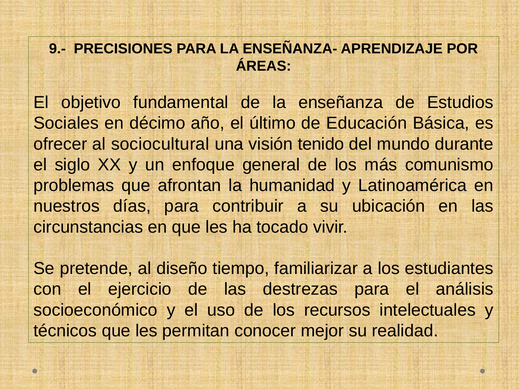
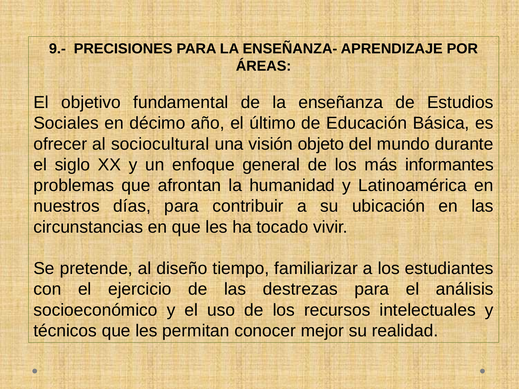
tenido: tenido -> objeto
comunismo: comunismo -> informantes
